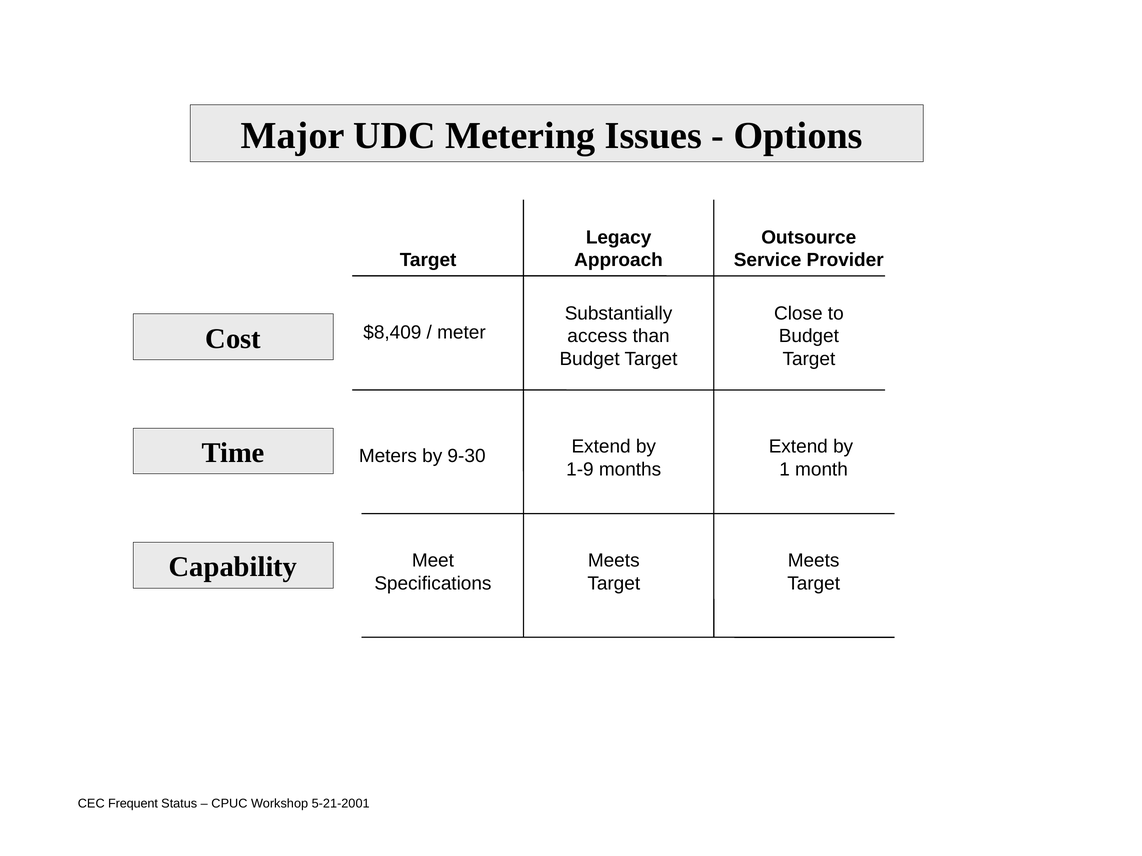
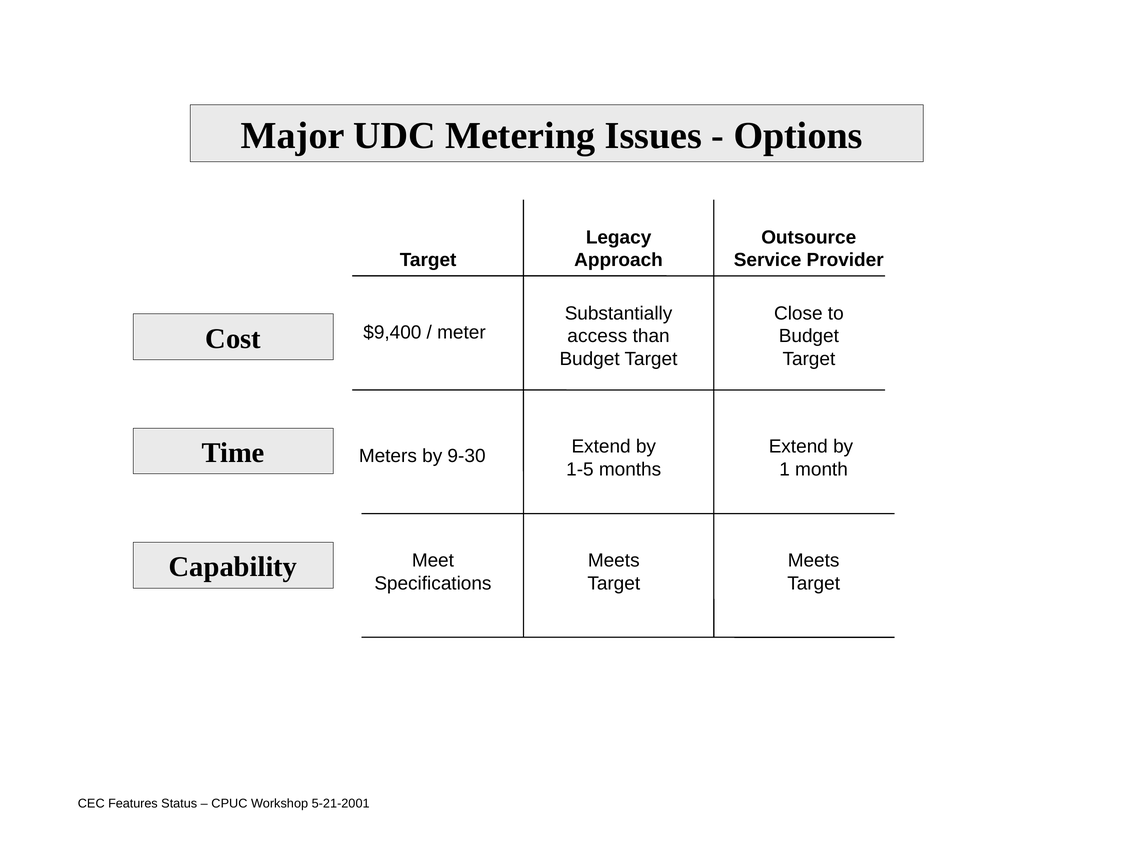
$8,409: $8,409 -> $9,400
1-9: 1-9 -> 1-5
Frequent: Frequent -> Features
